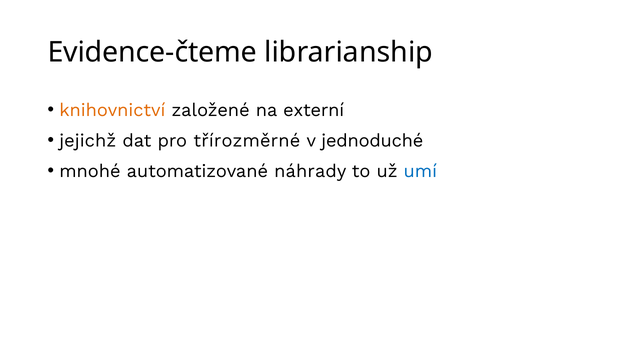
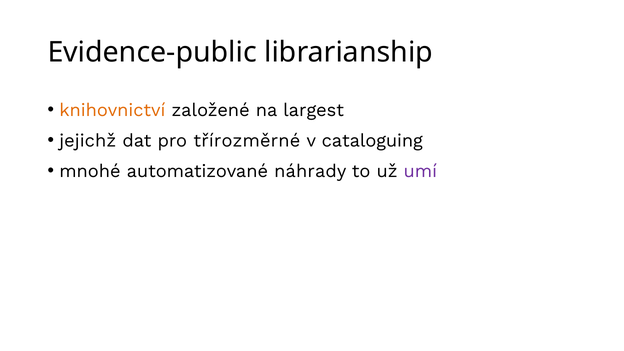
Evidence-čteme: Evidence-čteme -> Evidence-public
externí: externí -> largest
jednoduché: jednoduché -> cataloguing
umí colour: blue -> purple
